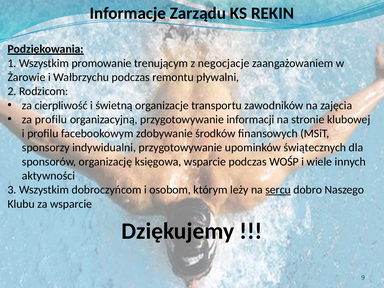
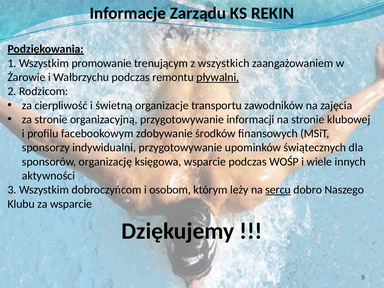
negocjacje: negocjacje -> wszystkich
pływalni underline: none -> present
za profilu: profilu -> stronie
